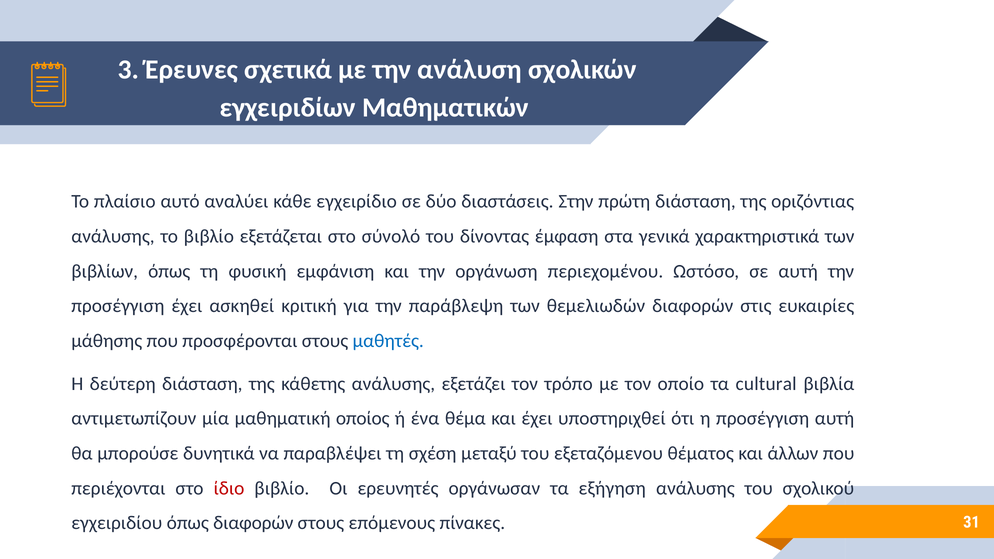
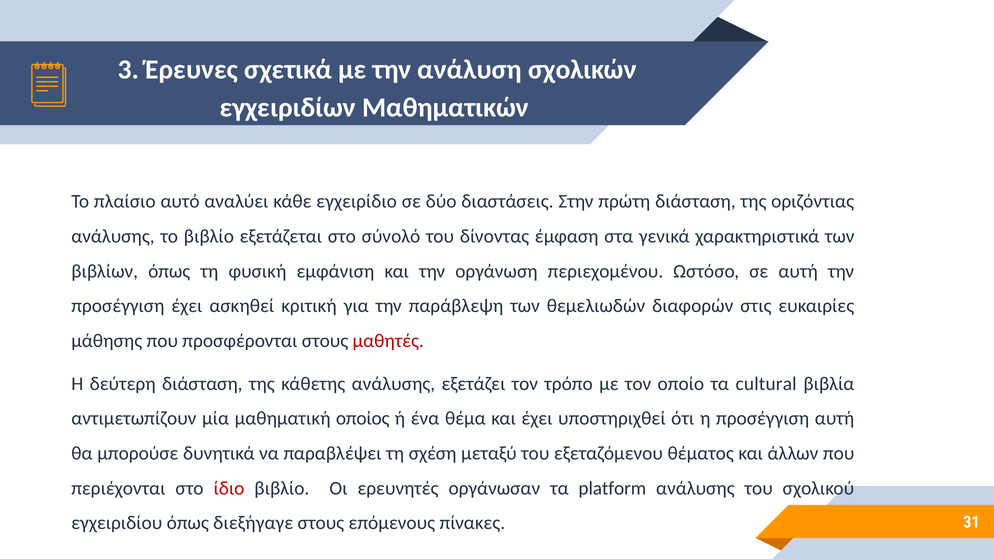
μαθητές colour: blue -> red
εξήγηση: εξήγηση -> platform
όπως διαφορών: διαφορών -> διεξήγαγε
